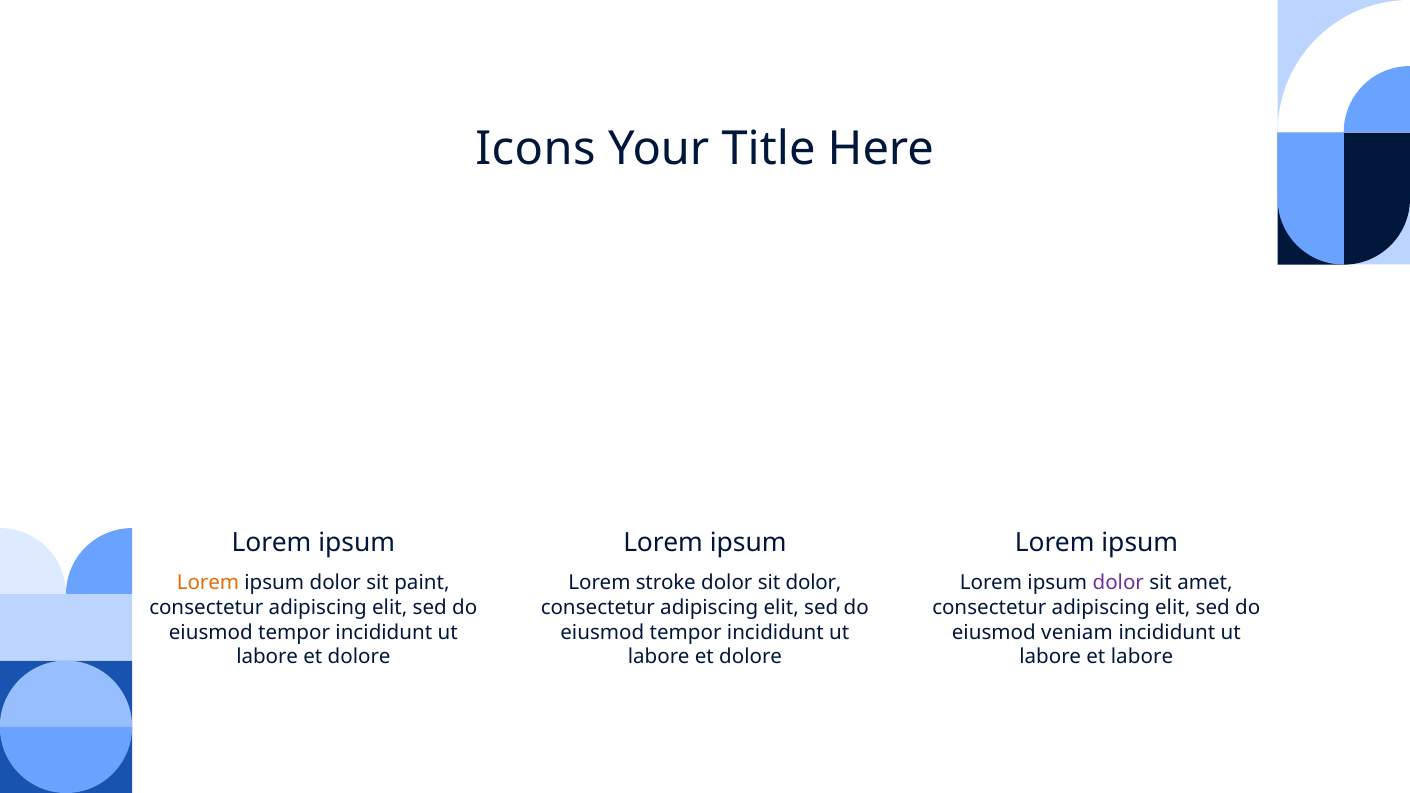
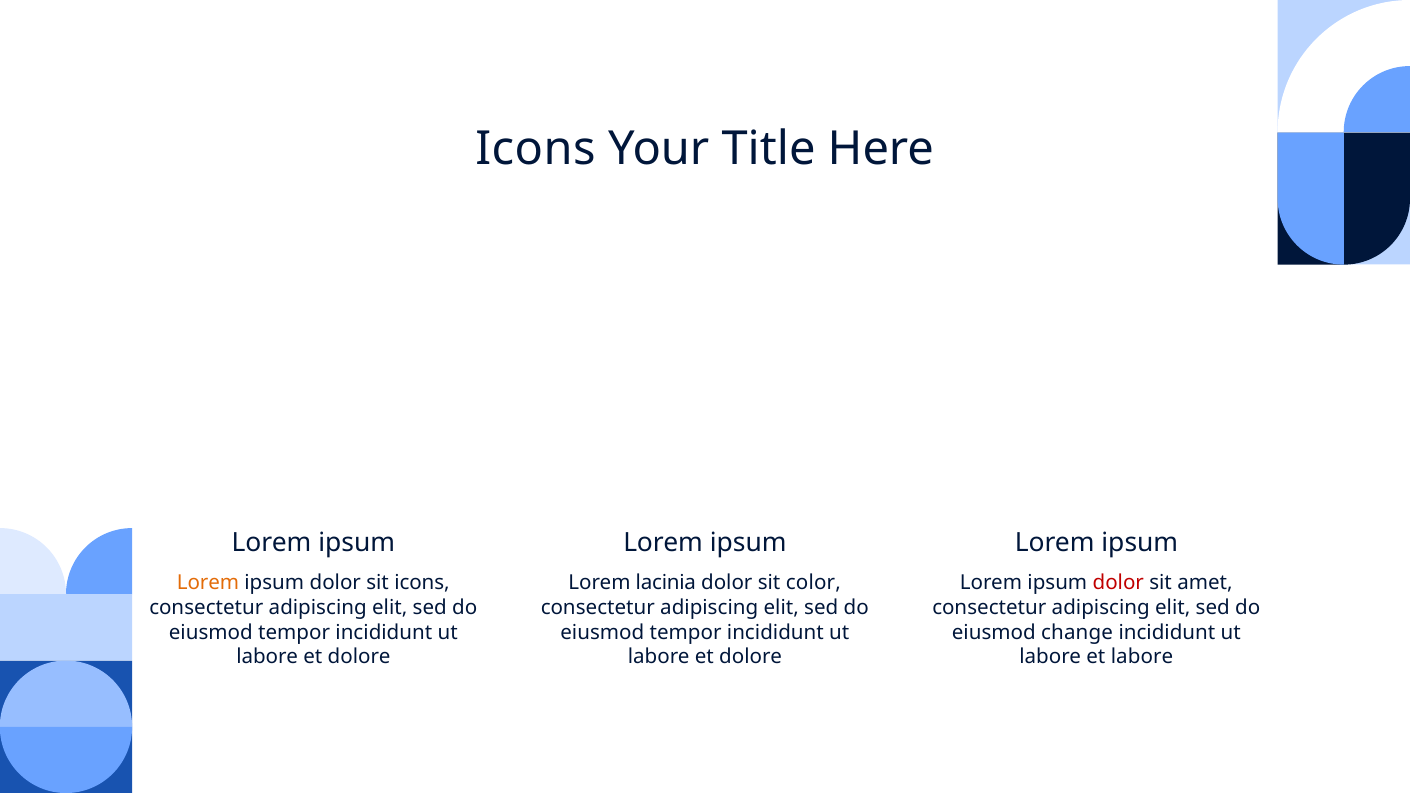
sit paint: paint -> icons
stroke: stroke -> lacinia
sit dolor: dolor -> color
dolor at (1118, 583) colour: purple -> red
veniam: veniam -> change
